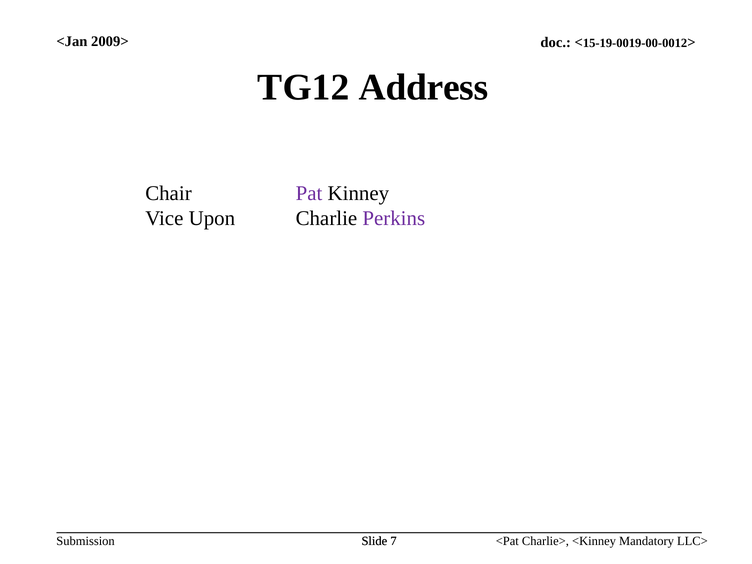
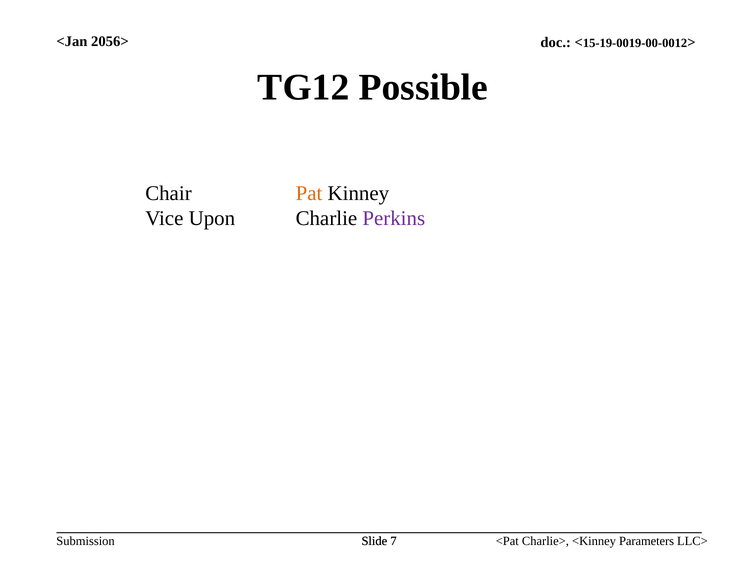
2009>: 2009> -> 2056>
Address: Address -> Possible
Pat colour: purple -> orange
Mandatory: Mandatory -> Parameters
